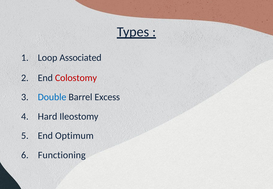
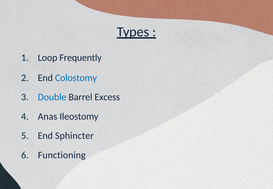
Associated: Associated -> Frequently
Colostomy colour: red -> blue
Hard: Hard -> Anas
Optimum: Optimum -> Sphincter
